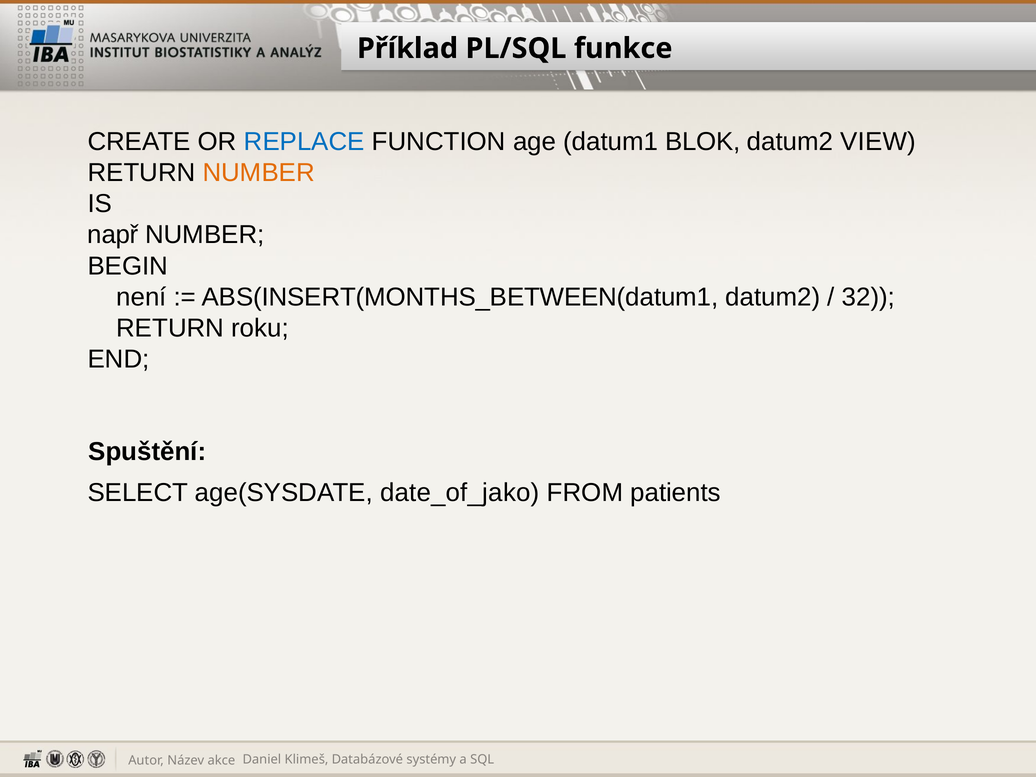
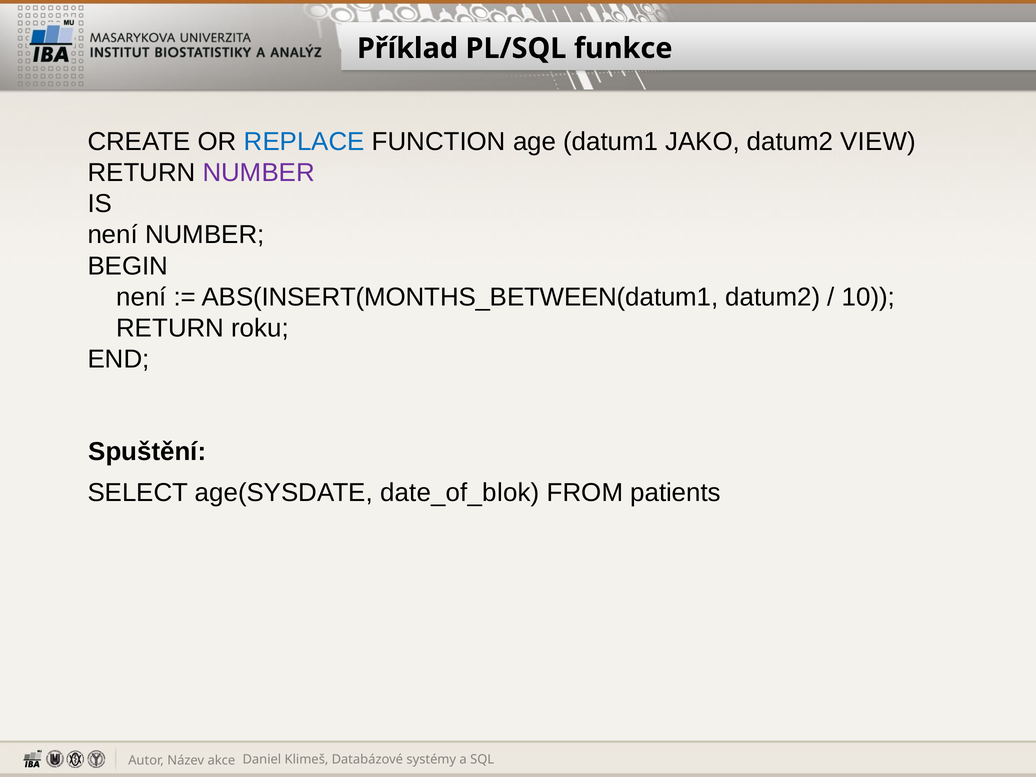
BLOK: BLOK -> JAKO
NUMBER at (259, 173) colour: orange -> purple
např at (113, 235): např -> není
32: 32 -> 10
date_of_jako: date_of_jako -> date_of_blok
